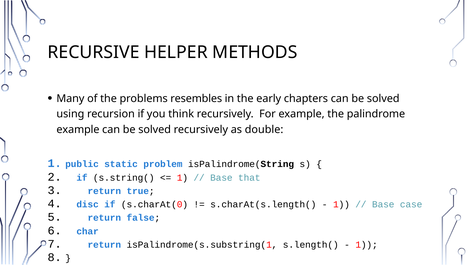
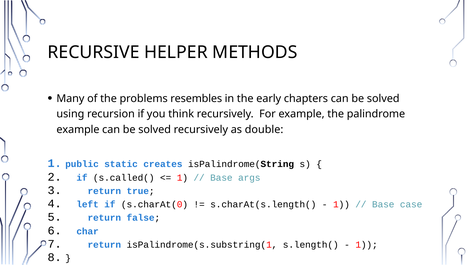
problem: problem -> creates
s.string(: s.string( -> s.called(
that: that -> args
disc: disc -> left
